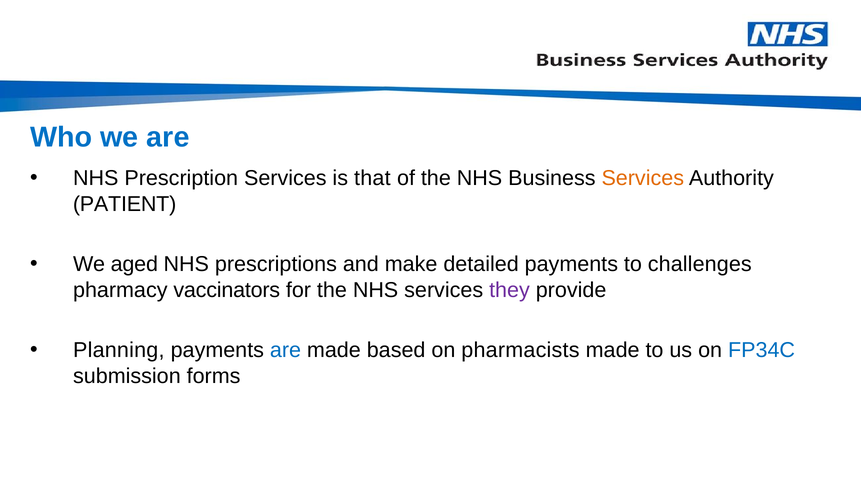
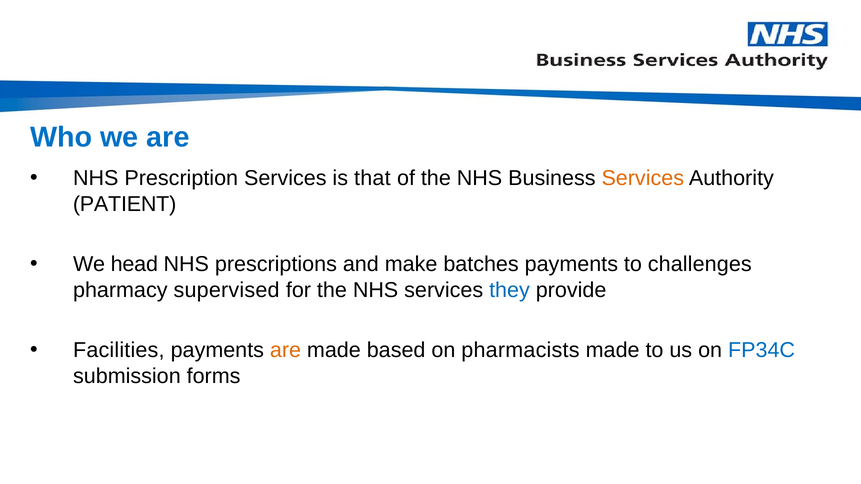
aged: aged -> head
detailed: detailed -> batches
vaccinators: vaccinators -> supervised
they colour: purple -> blue
Planning: Planning -> Facilities
are at (286, 351) colour: blue -> orange
